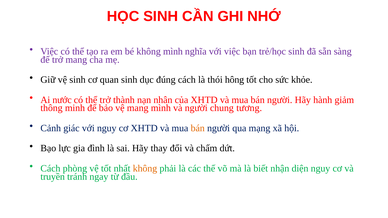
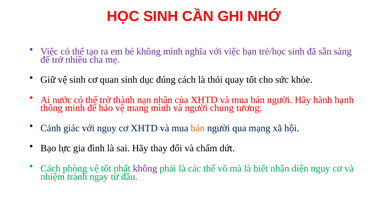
trở mang: mang -> nhiều
hông: hông -> quay
giảm: giảm -> hạnh
không at (145, 169) colour: orange -> purple
truyền: truyền -> nhiệm
